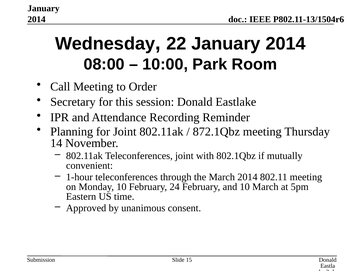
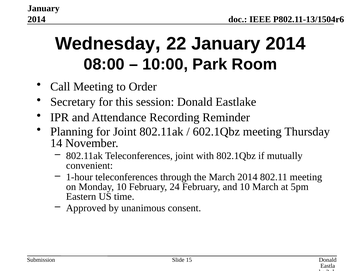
872.1Qbz: 872.1Qbz -> 602.1Qbz
